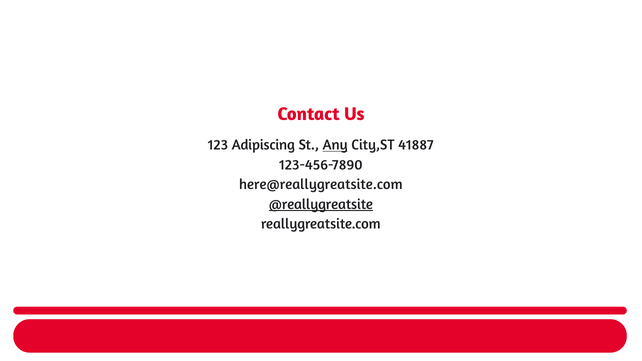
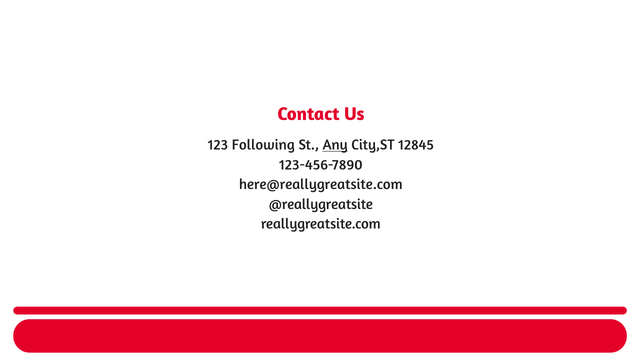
Adipiscing: Adipiscing -> Following
41887: 41887 -> 12845
@reallygreatsite underline: present -> none
